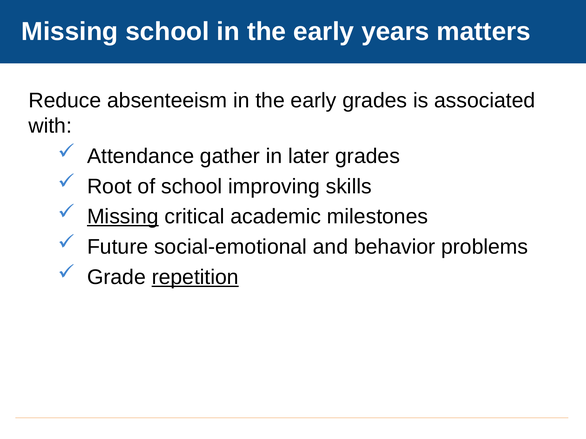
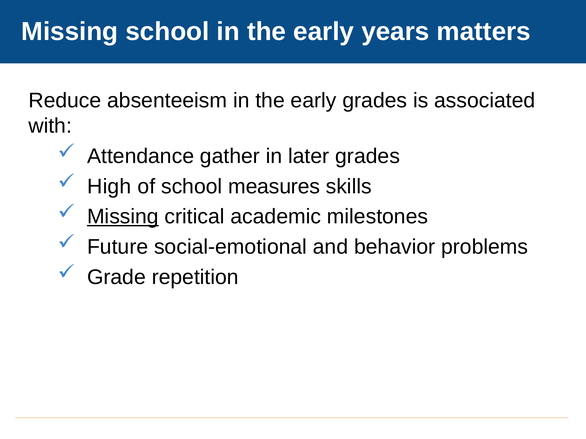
Root: Root -> High
improving: improving -> measures
repetition underline: present -> none
